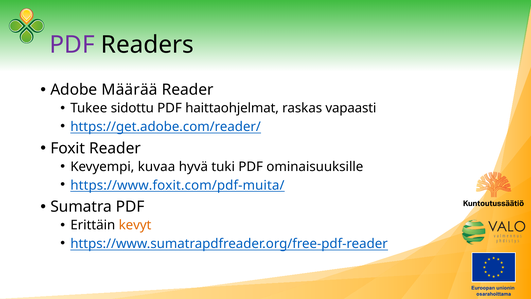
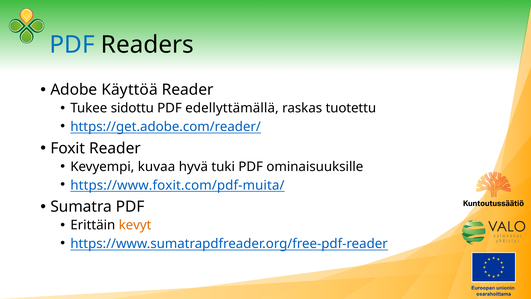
PDF at (72, 45) colour: purple -> blue
Määrää: Määrää -> Käyttöä
haittaohjelmat: haittaohjelmat -> edellyttämällä
vapaasti: vapaasti -> tuotettu
